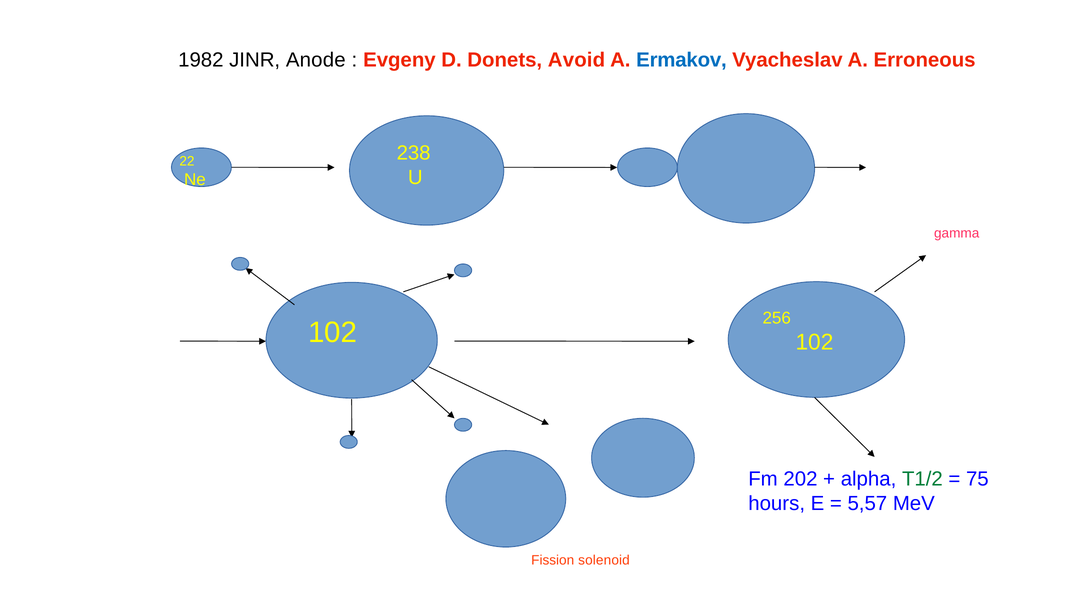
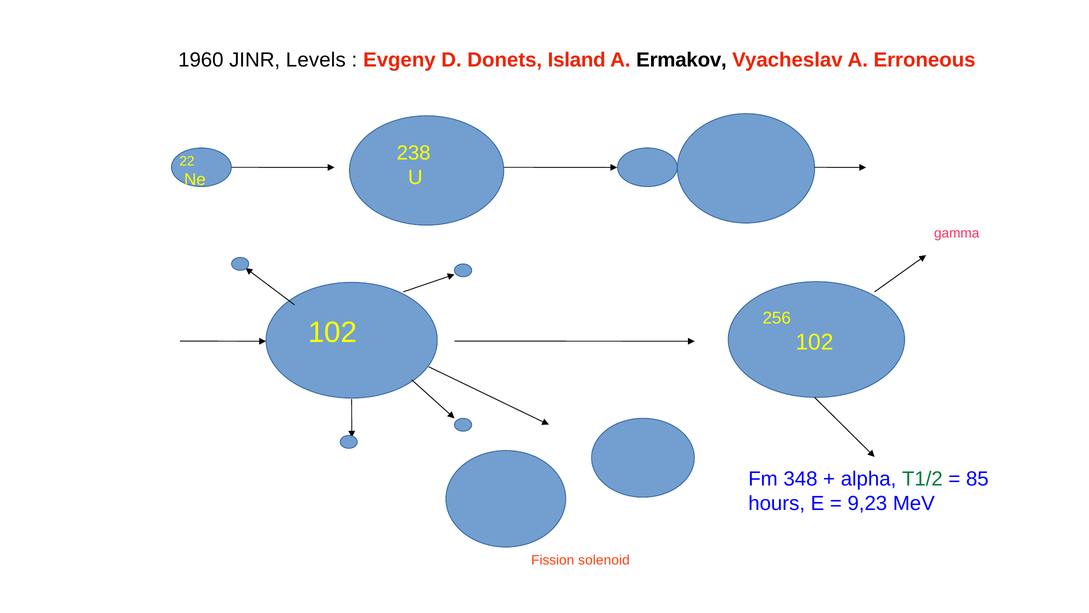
1982: 1982 -> 1960
Anode: Anode -> Levels
Avoid: Avoid -> Island
Ermakov colour: blue -> black
202: 202 -> 348
75: 75 -> 85
5,57: 5,57 -> 9,23
